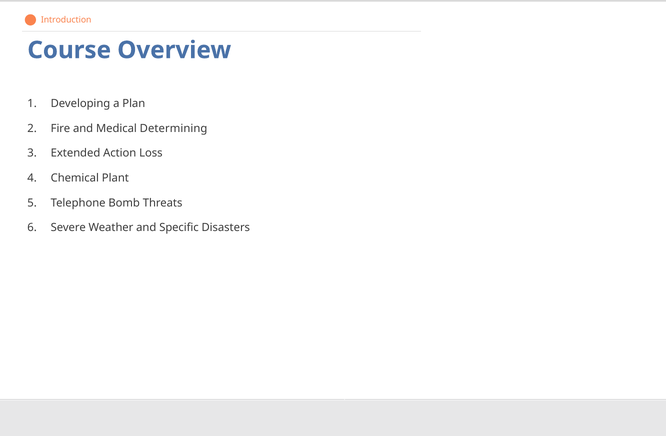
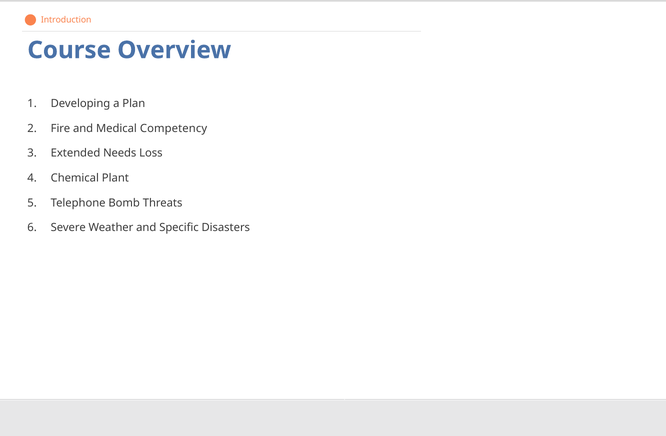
Determining: Determining -> Competency
Action: Action -> Needs
